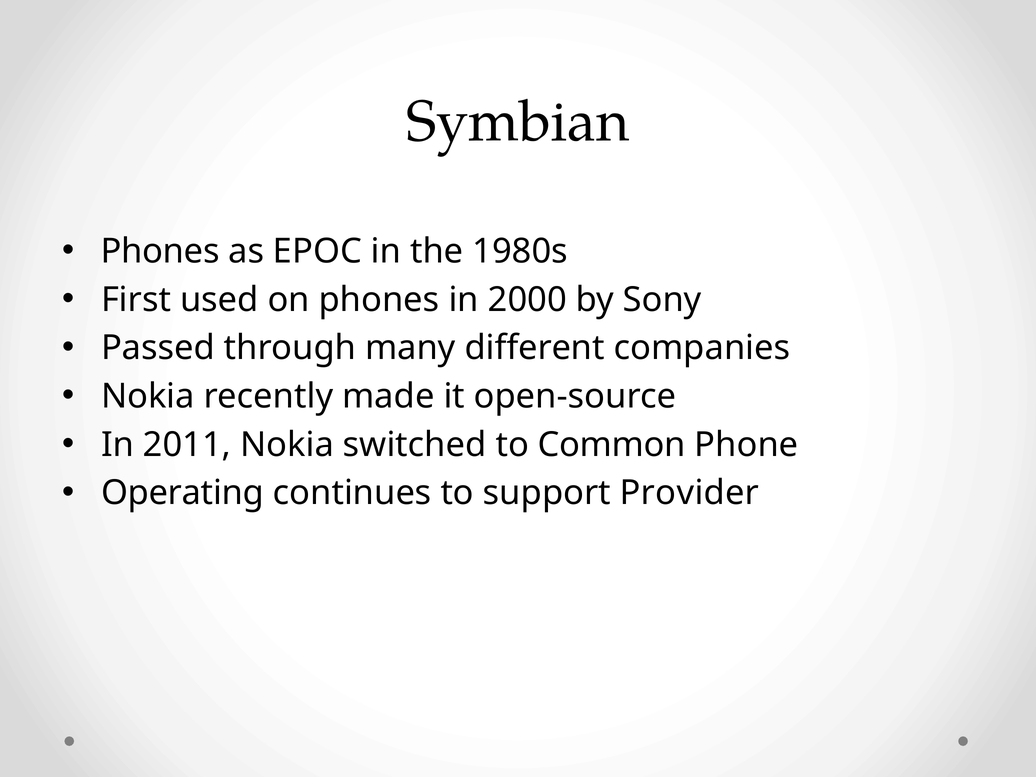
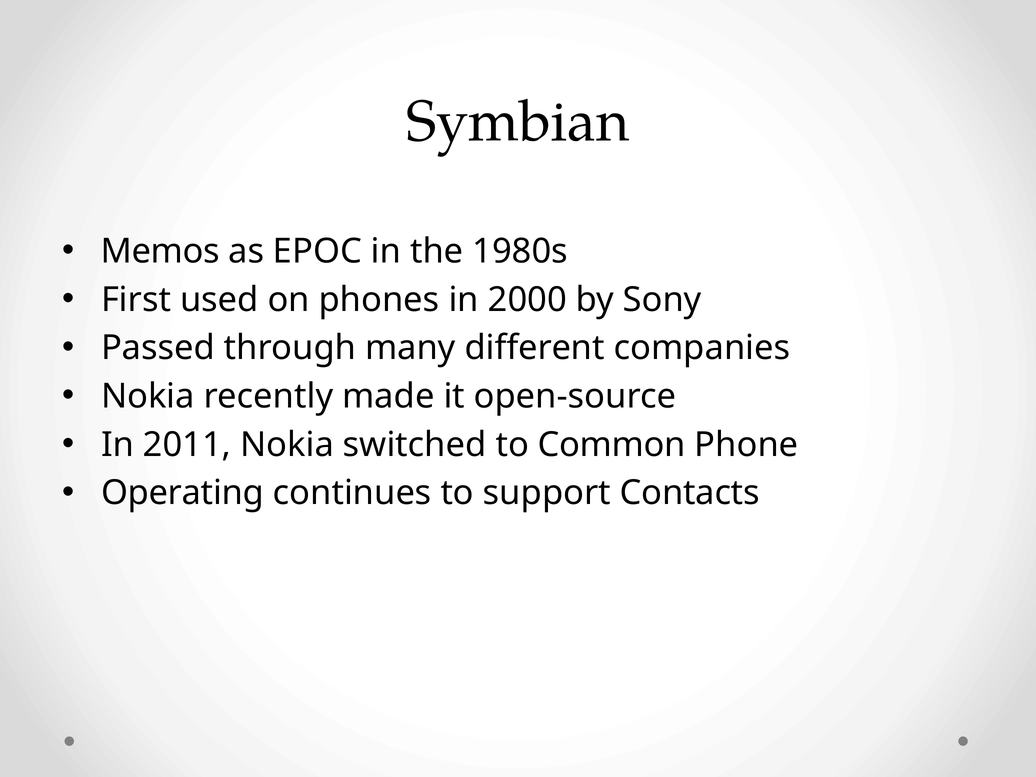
Phones at (160, 251): Phones -> Memos
Provider: Provider -> Contacts
